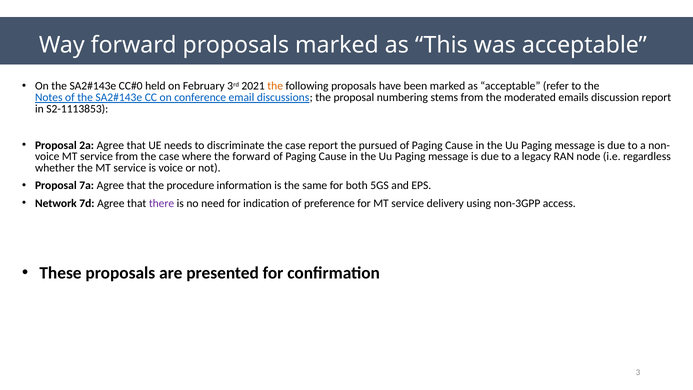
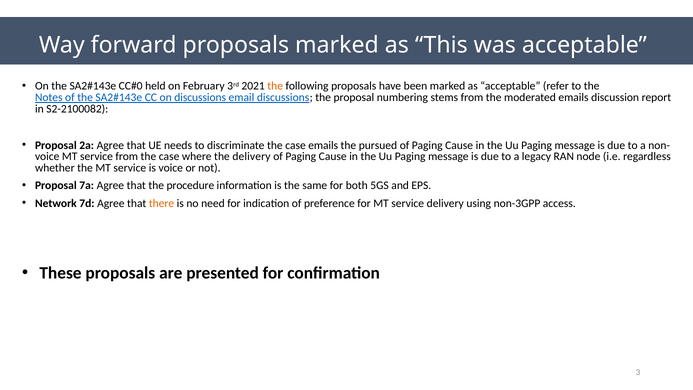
on conference: conference -> discussions
S2-1113853: S2-1113853 -> S2-2100082
case report: report -> emails
the forward: forward -> delivery
there colour: purple -> orange
